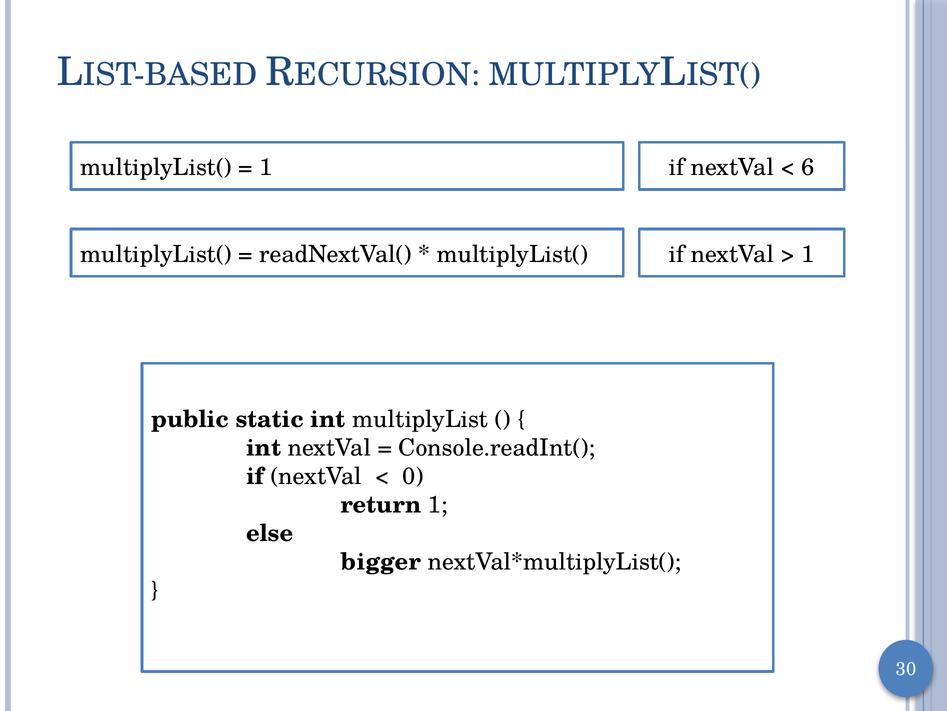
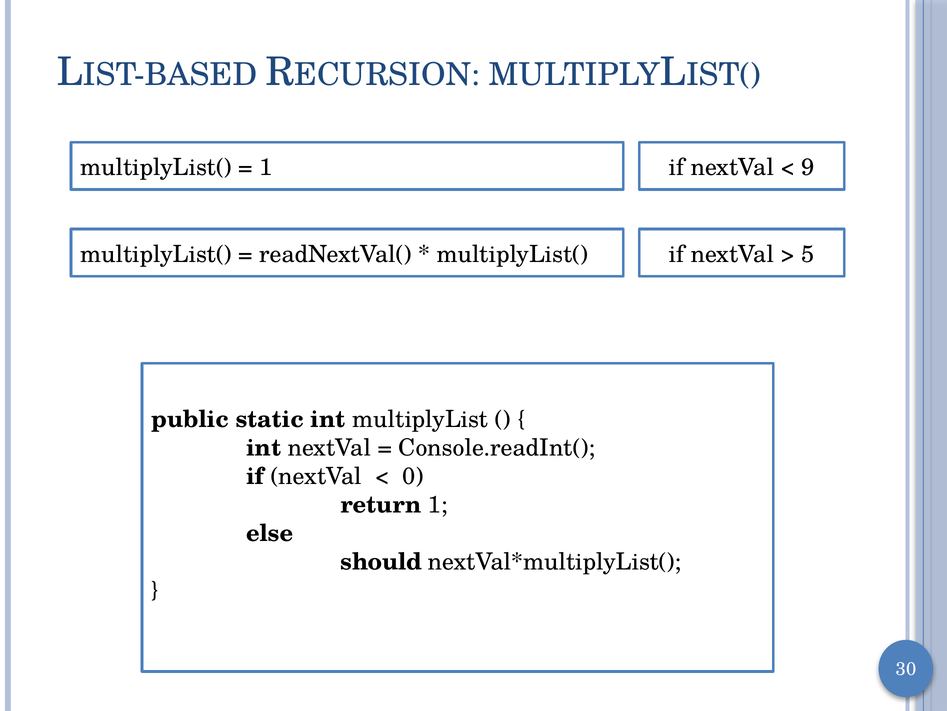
6: 6 -> 9
1 at (808, 254): 1 -> 5
bigger: bigger -> should
